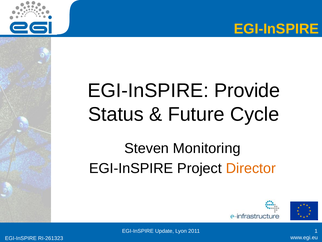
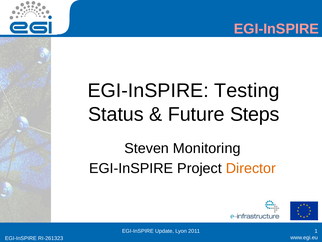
EGI-InSPIRE at (276, 29) colour: yellow -> pink
Provide: Provide -> Testing
Cycle: Cycle -> Steps
